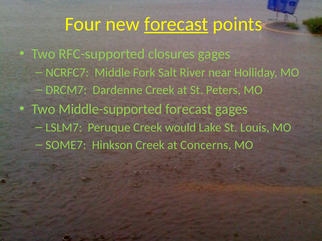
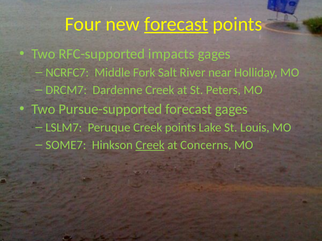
closures: closures -> impacts
Middle-supported: Middle-supported -> Pursue-supported
Creek would: would -> points
Creek at (150, 145) underline: none -> present
